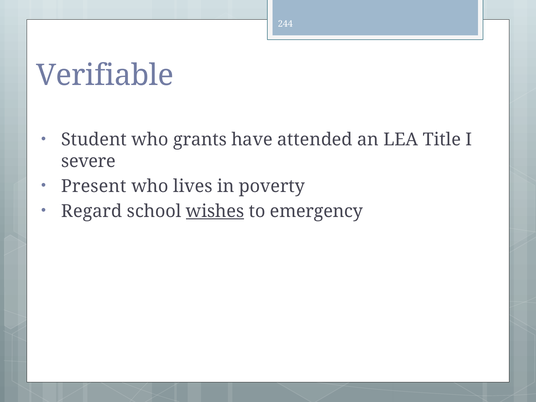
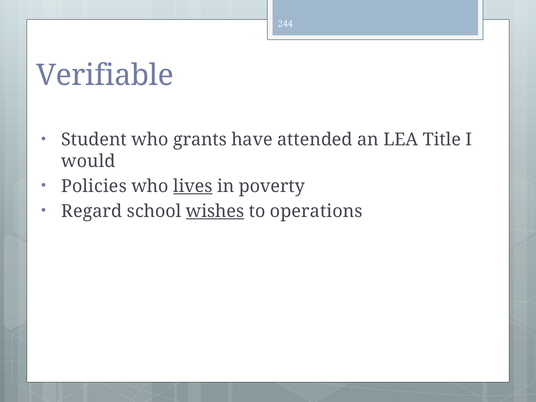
severe: severe -> would
Present: Present -> Policies
lives underline: none -> present
emergency: emergency -> operations
